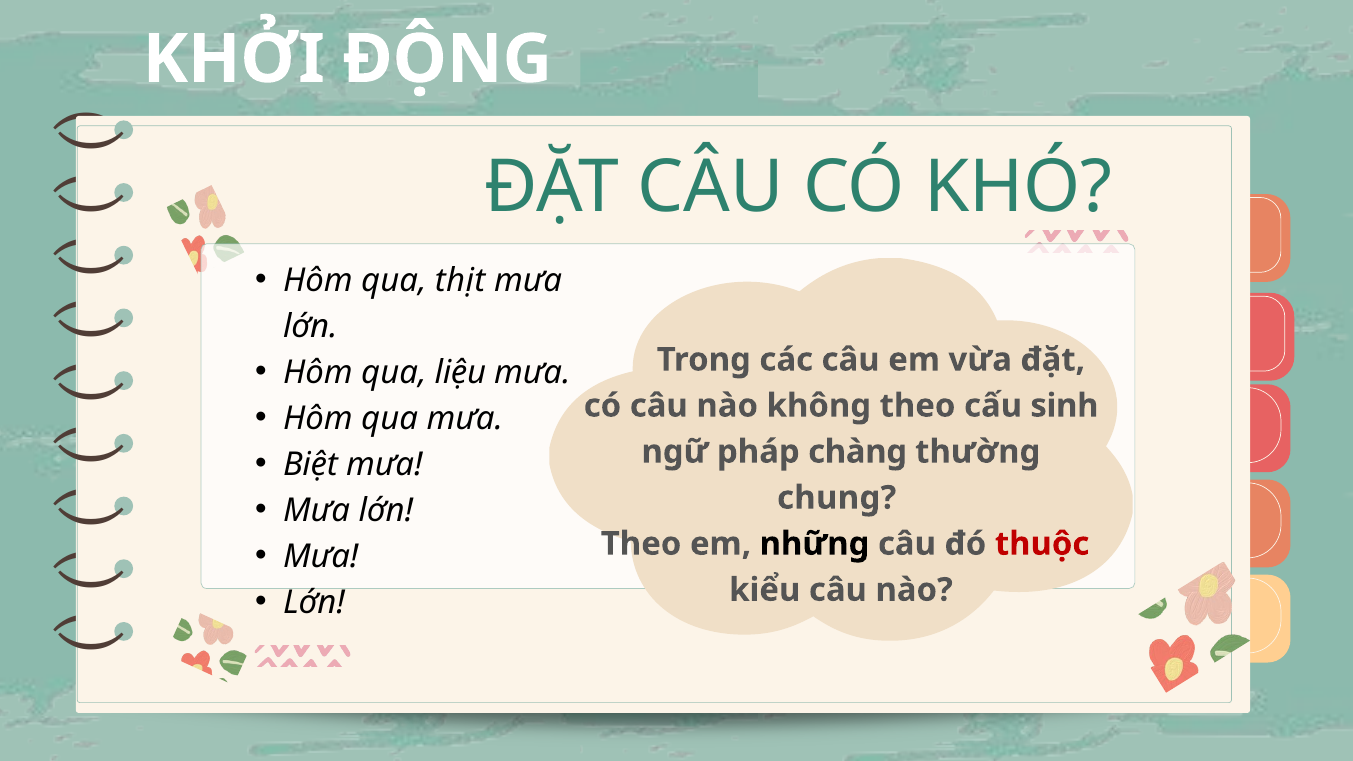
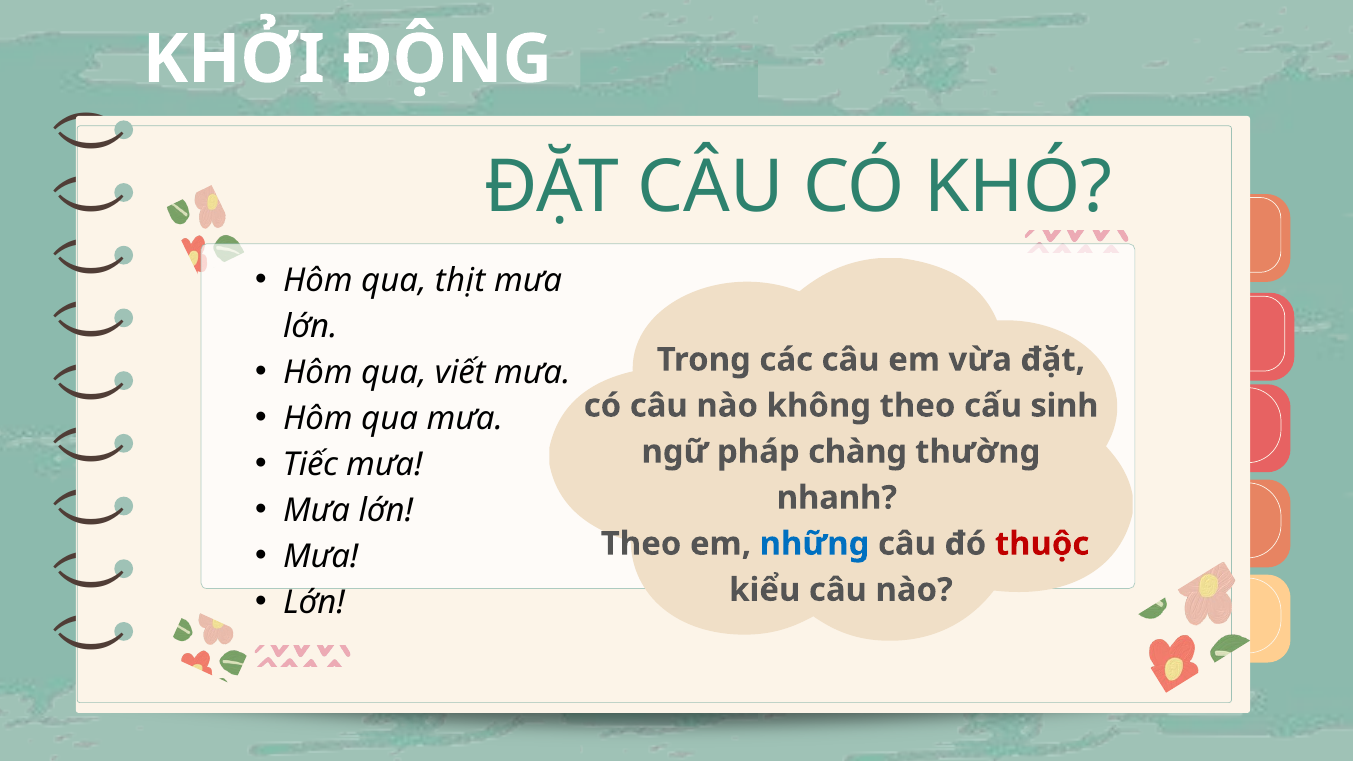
liệu: liệu -> viết
Biệt: Biệt -> Tiếc
chung: chung -> nhanh
những colour: black -> blue
